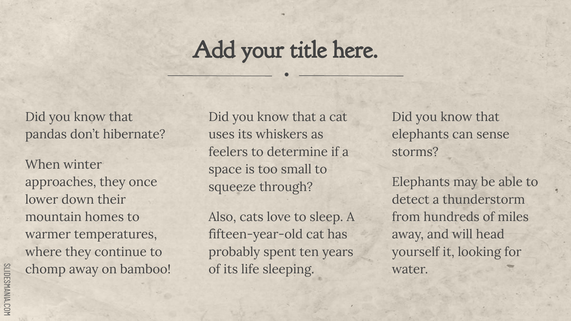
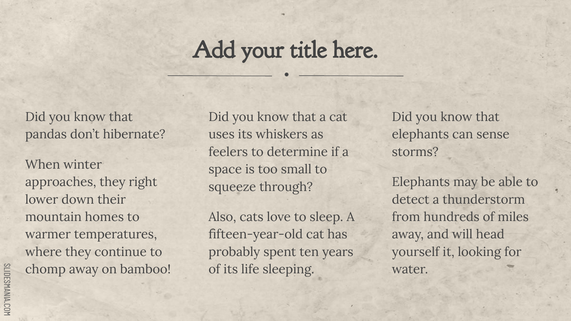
once: once -> right
